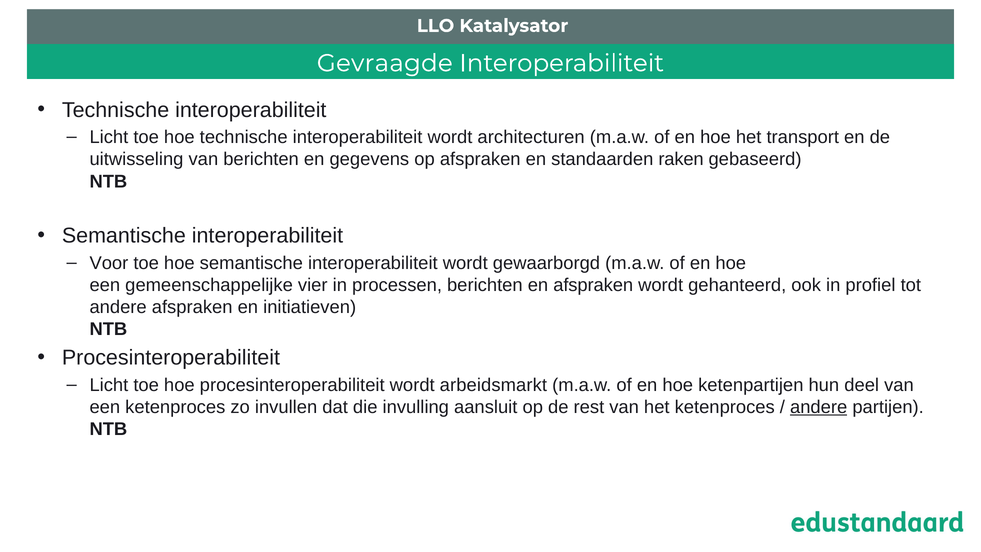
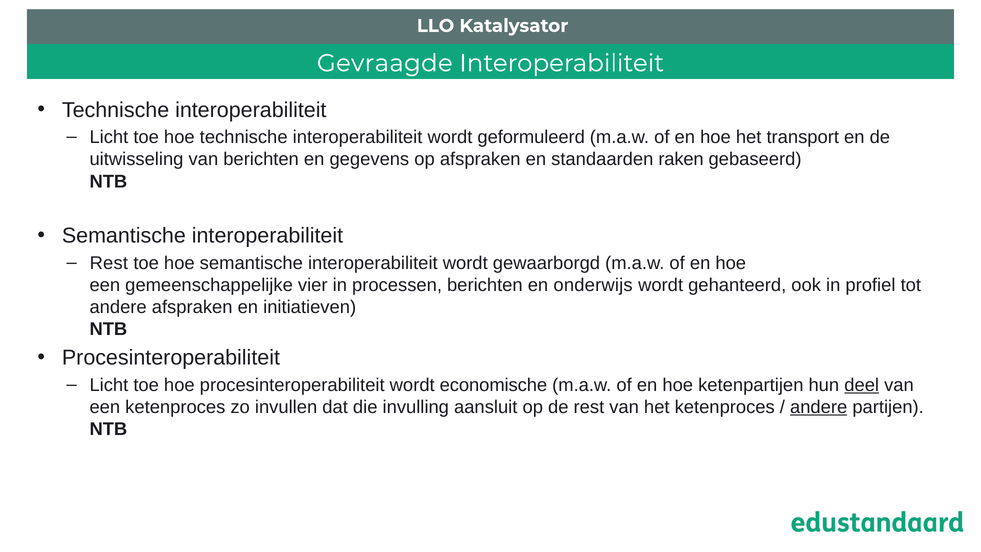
architecturen: architecturen -> geformuleerd
Voor at (109, 263): Voor -> Rest
en afspraken: afspraken -> onderwijs
arbeidsmarkt: arbeidsmarkt -> economische
deel underline: none -> present
